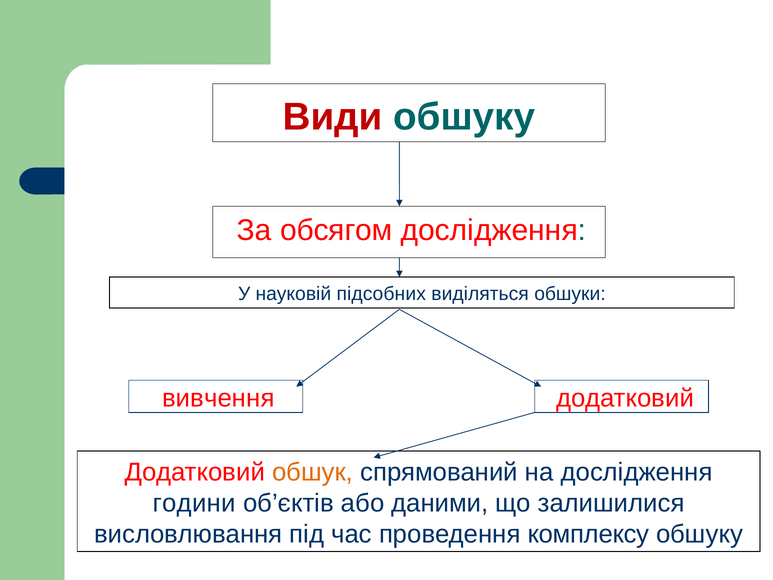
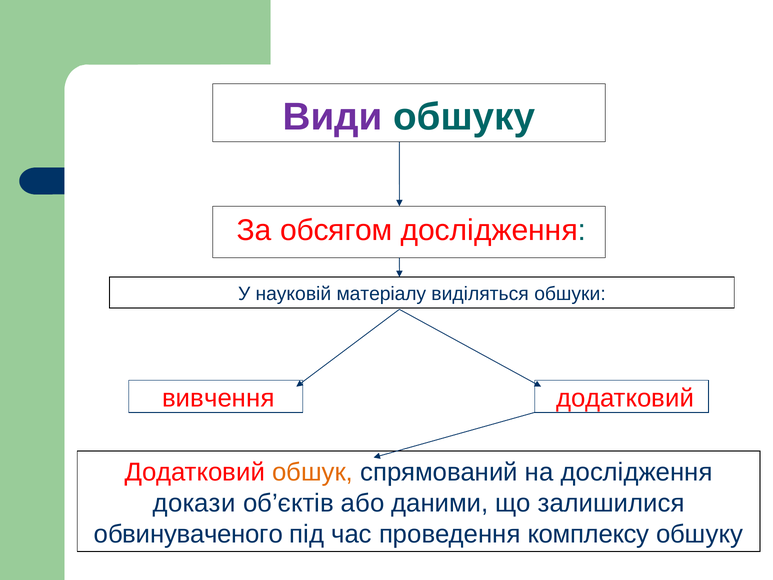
Види colour: red -> purple
підсобних: підсобних -> матеріалу
години: години -> докази
висловлювання: висловлювання -> обвинуваченого
